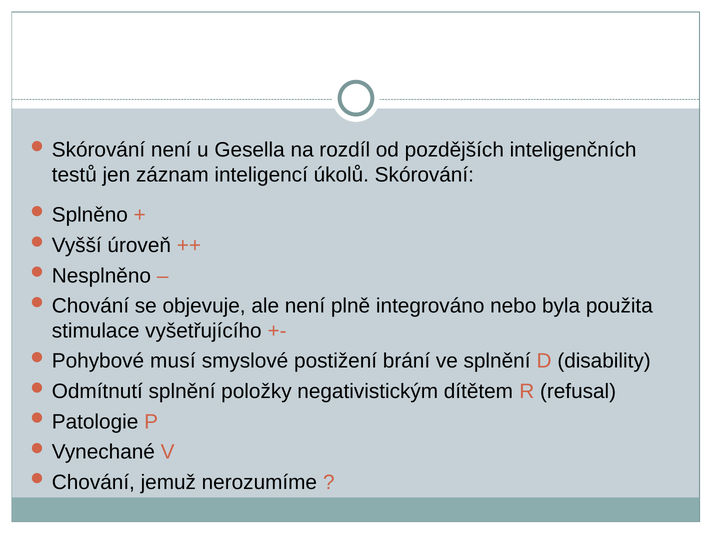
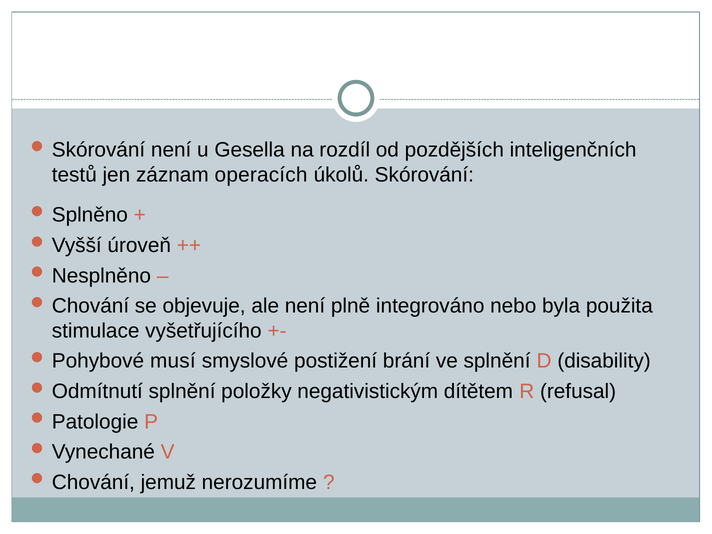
inteligencí: inteligencí -> operacích
